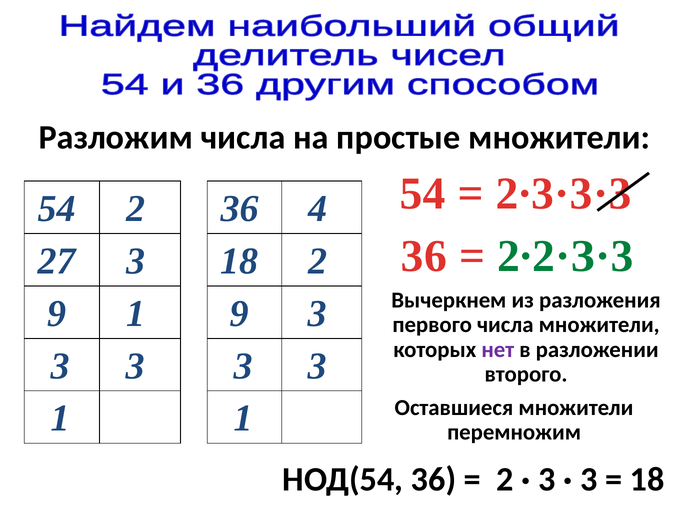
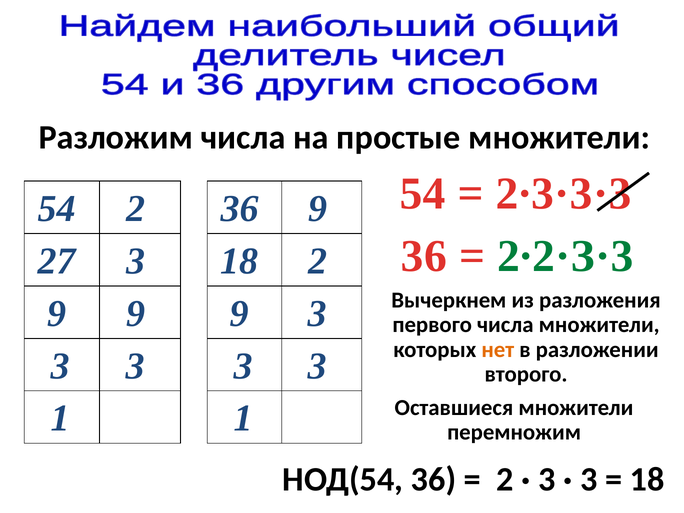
36 4: 4 -> 9
9 1: 1 -> 9
нет colour: purple -> orange
